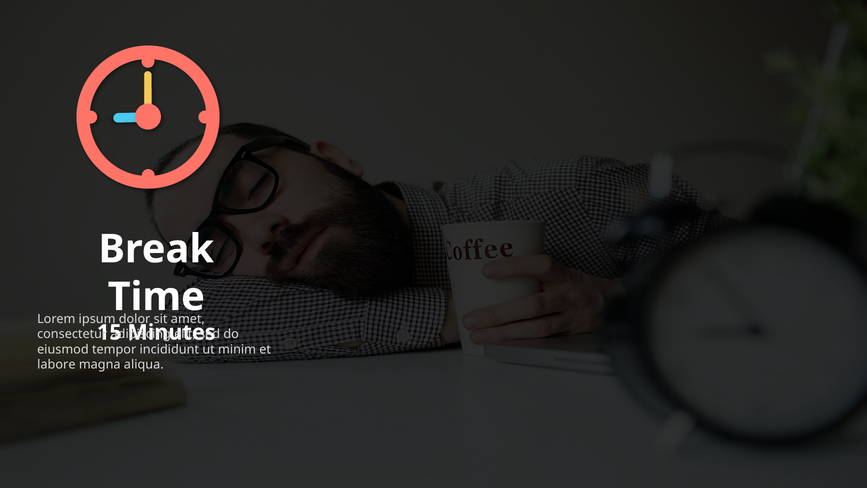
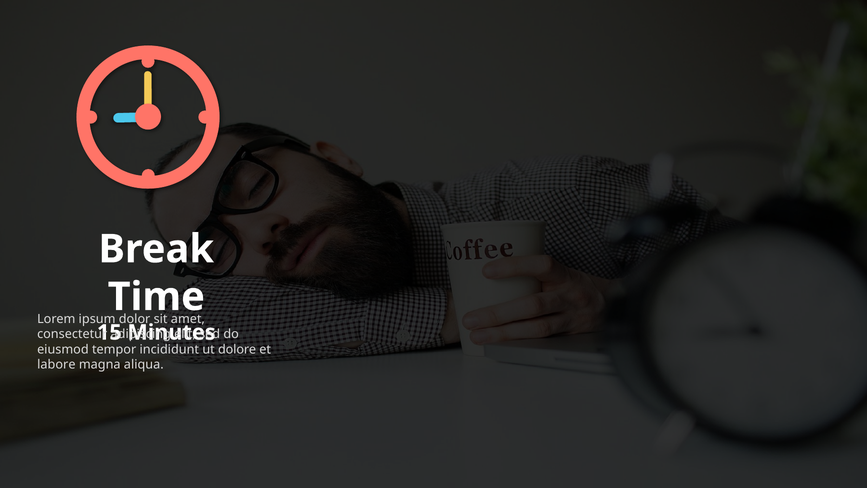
minim: minim -> dolore
